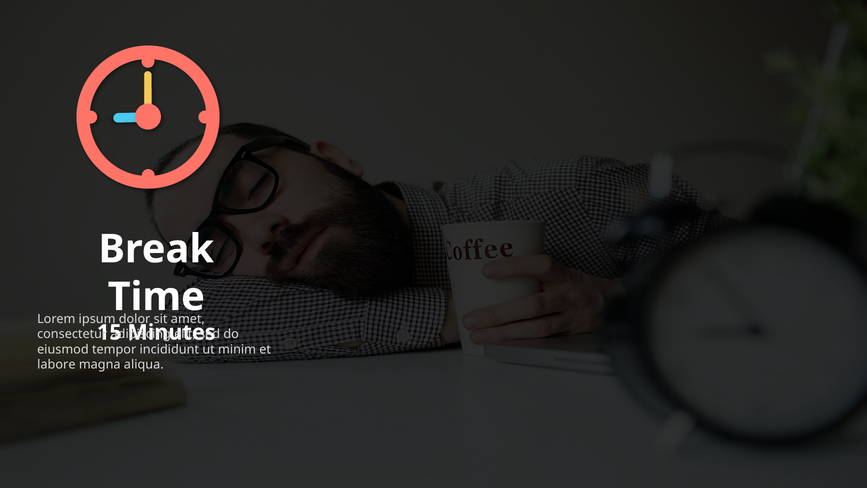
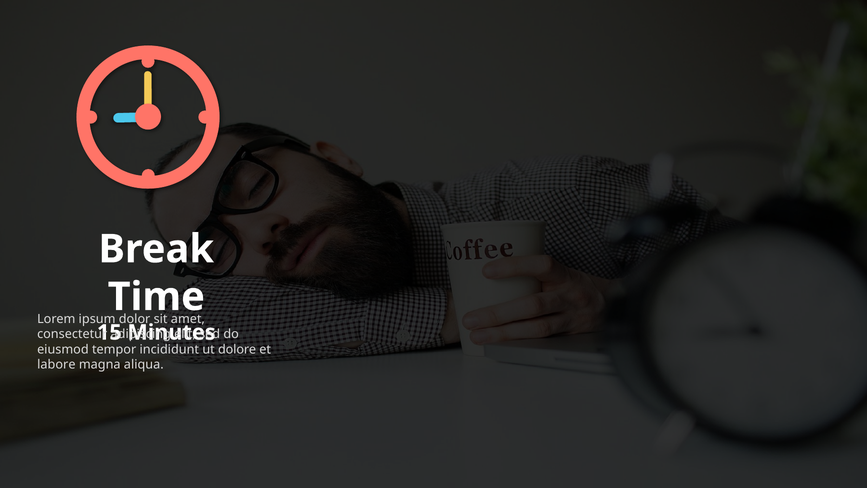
minim: minim -> dolore
